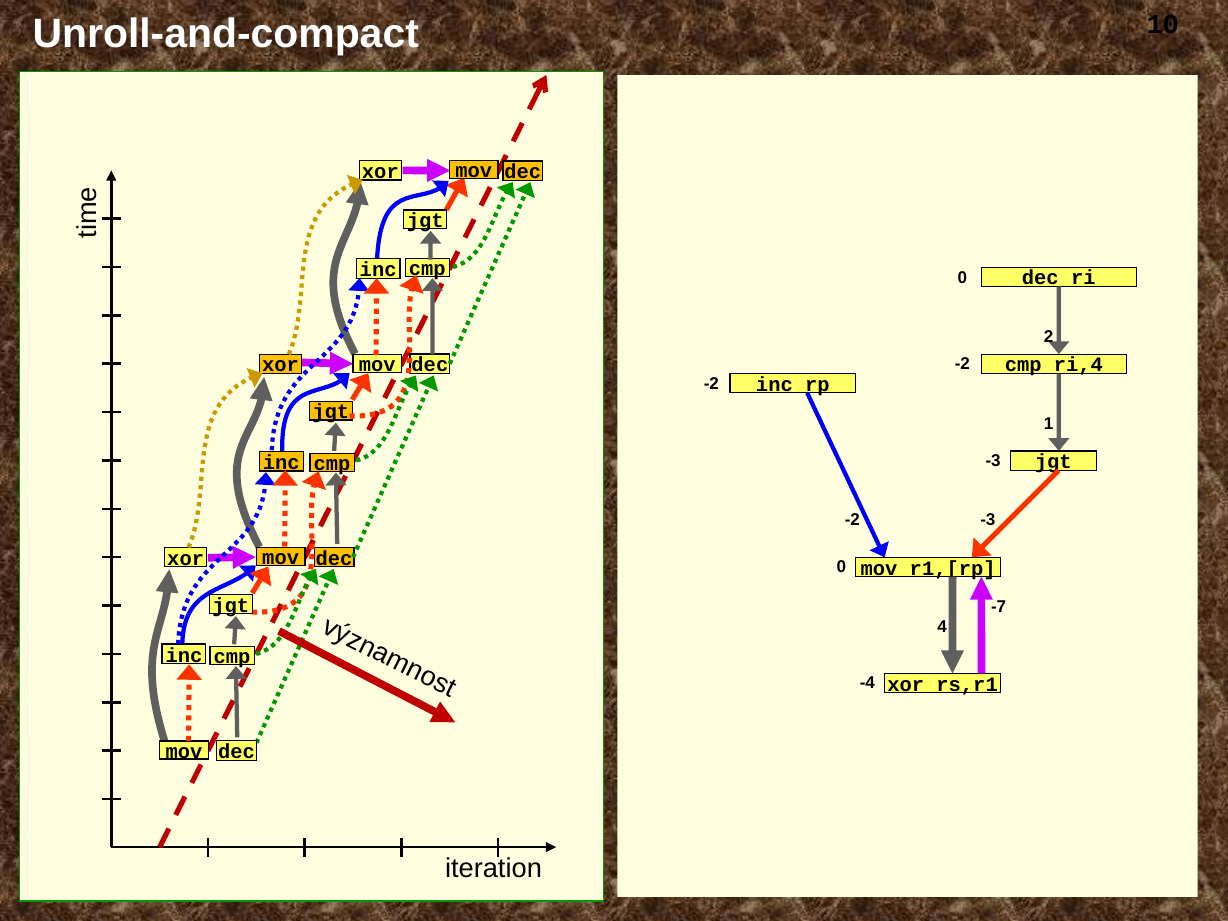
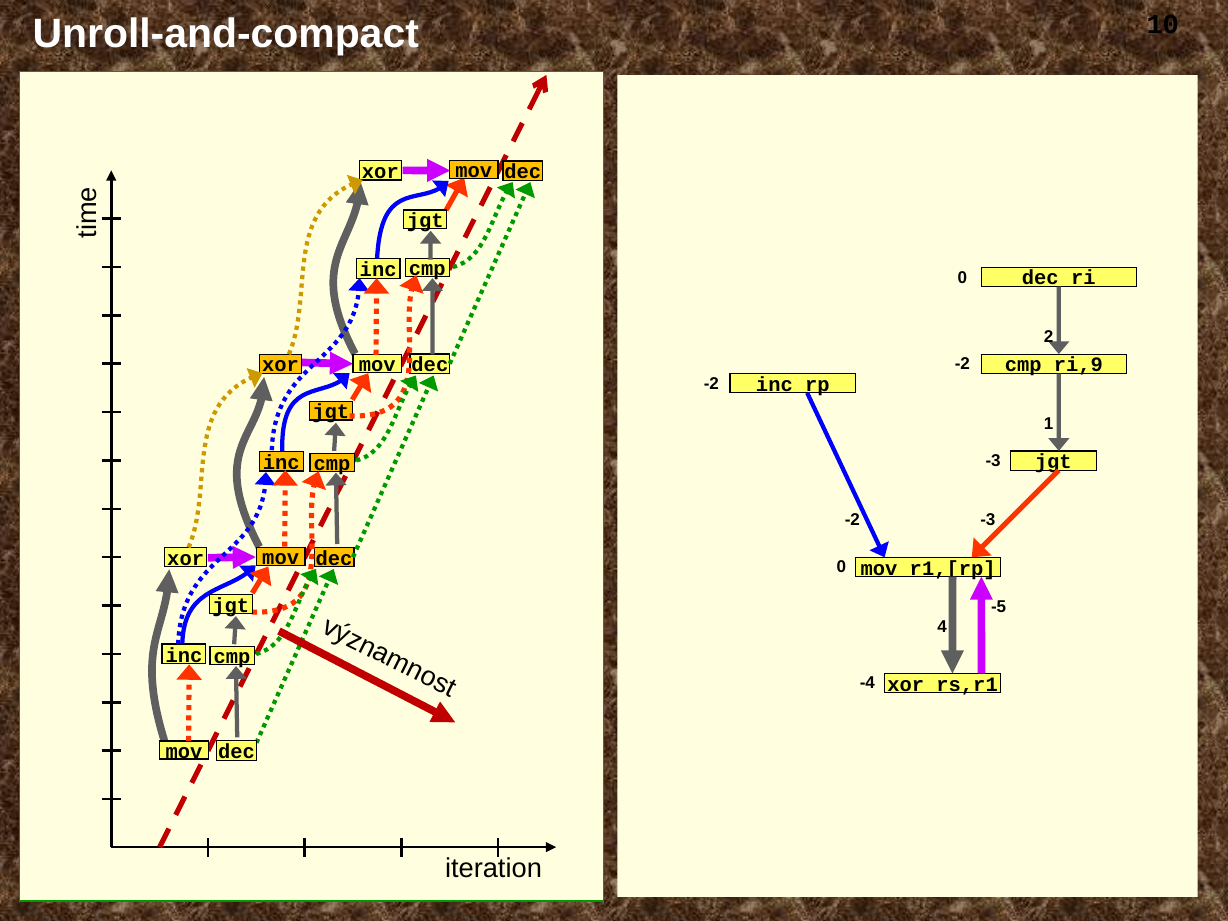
ri,4: ri,4 -> ri,9
-7: -7 -> -5
